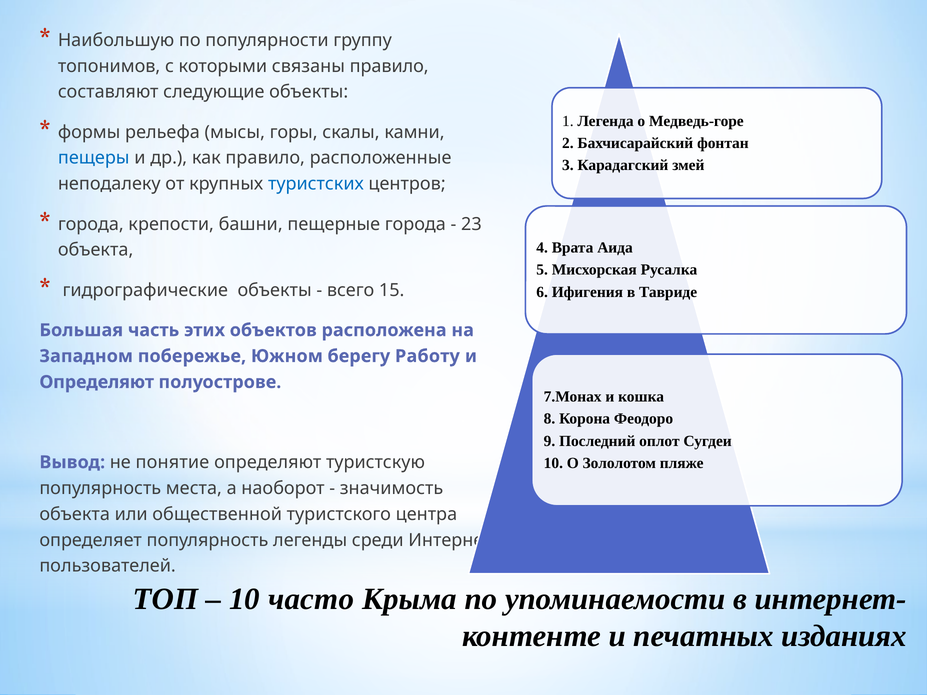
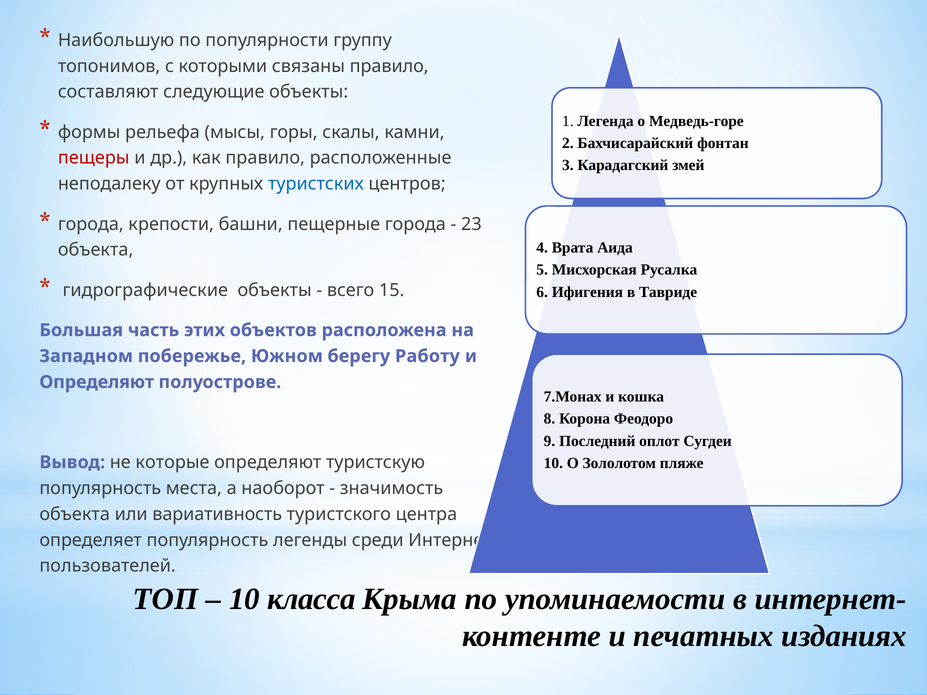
пещеры colour: blue -> red
понятие: понятие -> которые
общественной: общественной -> вариативность
часто: часто -> класса
